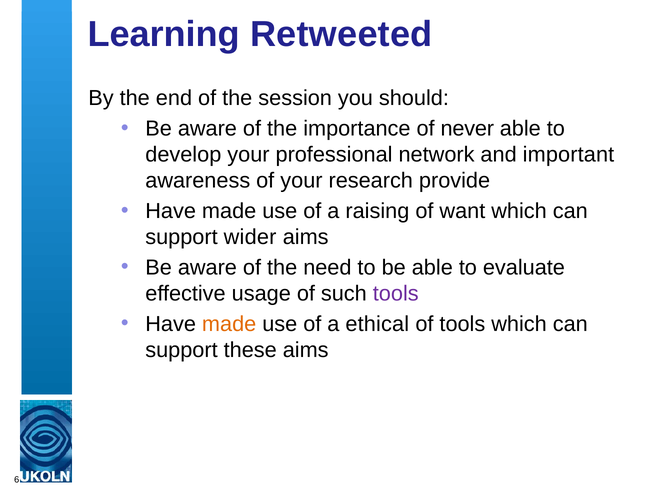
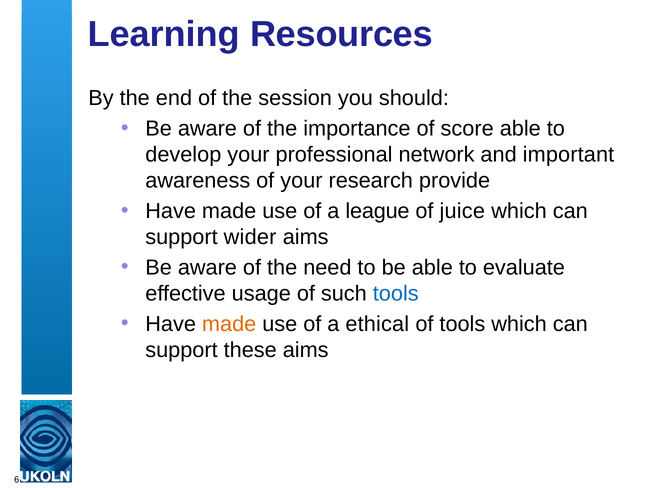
Retweeted: Retweeted -> Resources
never: never -> score
raising: raising -> league
want: want -> juice
tools at (396, 294) colour: purple -> blue
